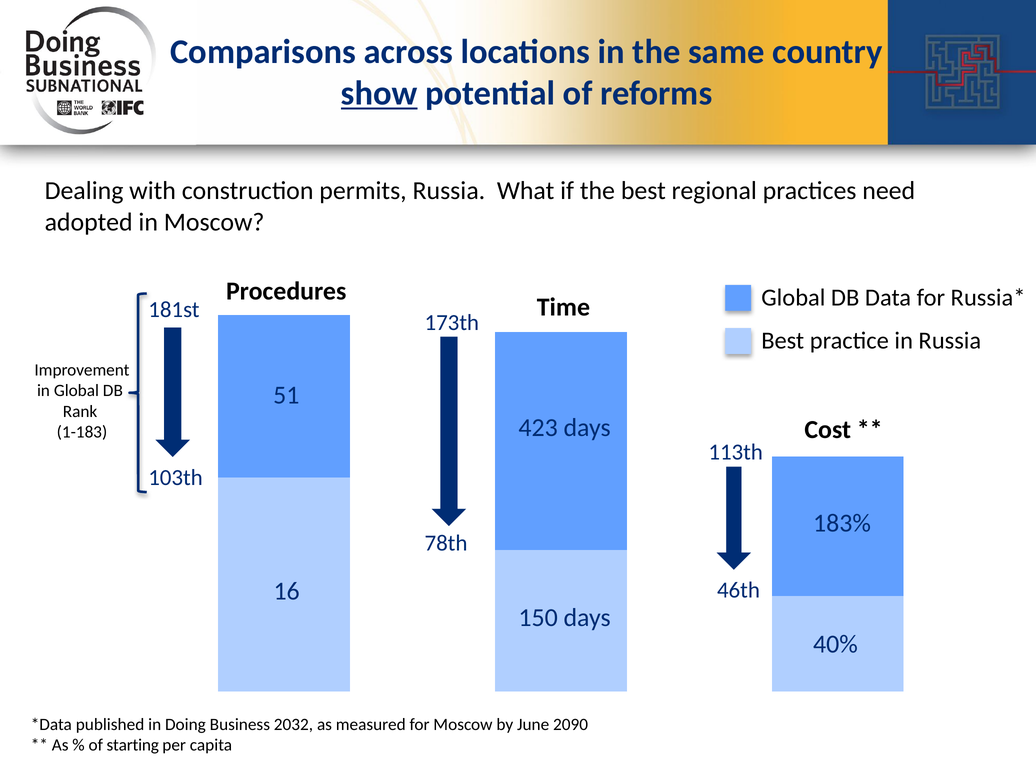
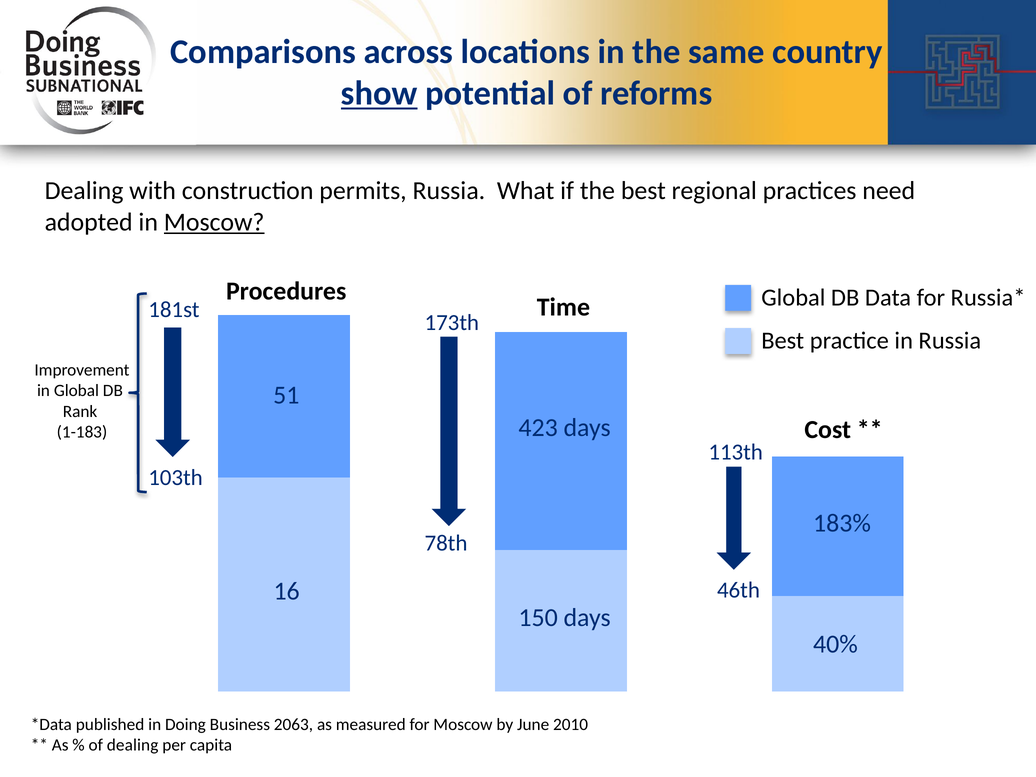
Moscow at (214, 222) underline: none -> present
2032: 2032 -> 2063
2090: 2090 -> 2010
of starting: starting -> dealing
